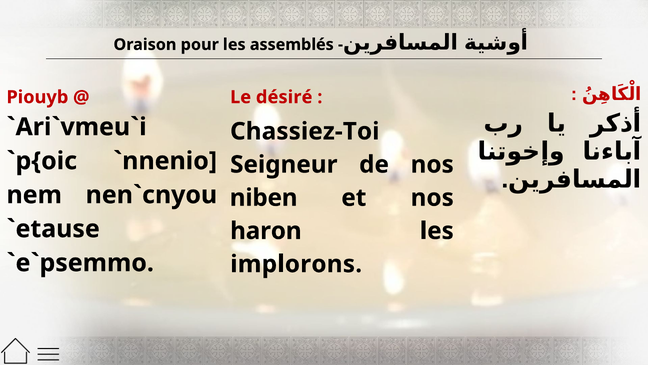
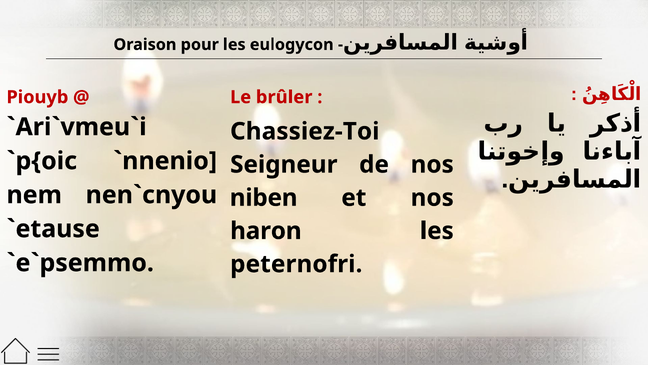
assemblés: assemblés -> eulogycon
désiré: désiré -> brûler
implorons: implorons -> peternofri
